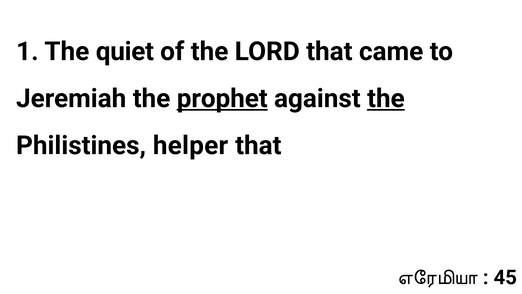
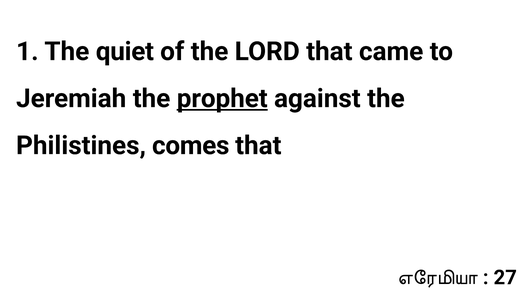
the at (386, 98) underline: present -> none
helper: helper -> comes
45: 45 -> 27
